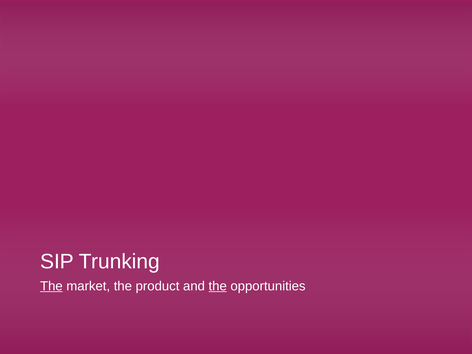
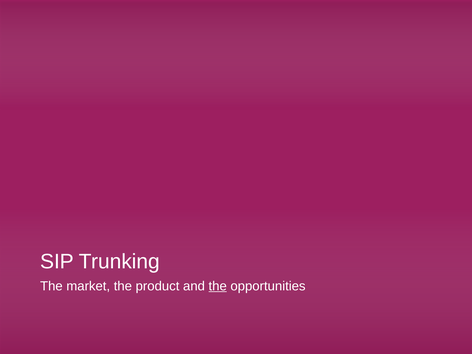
The at (51, 286) underline: present -> none
